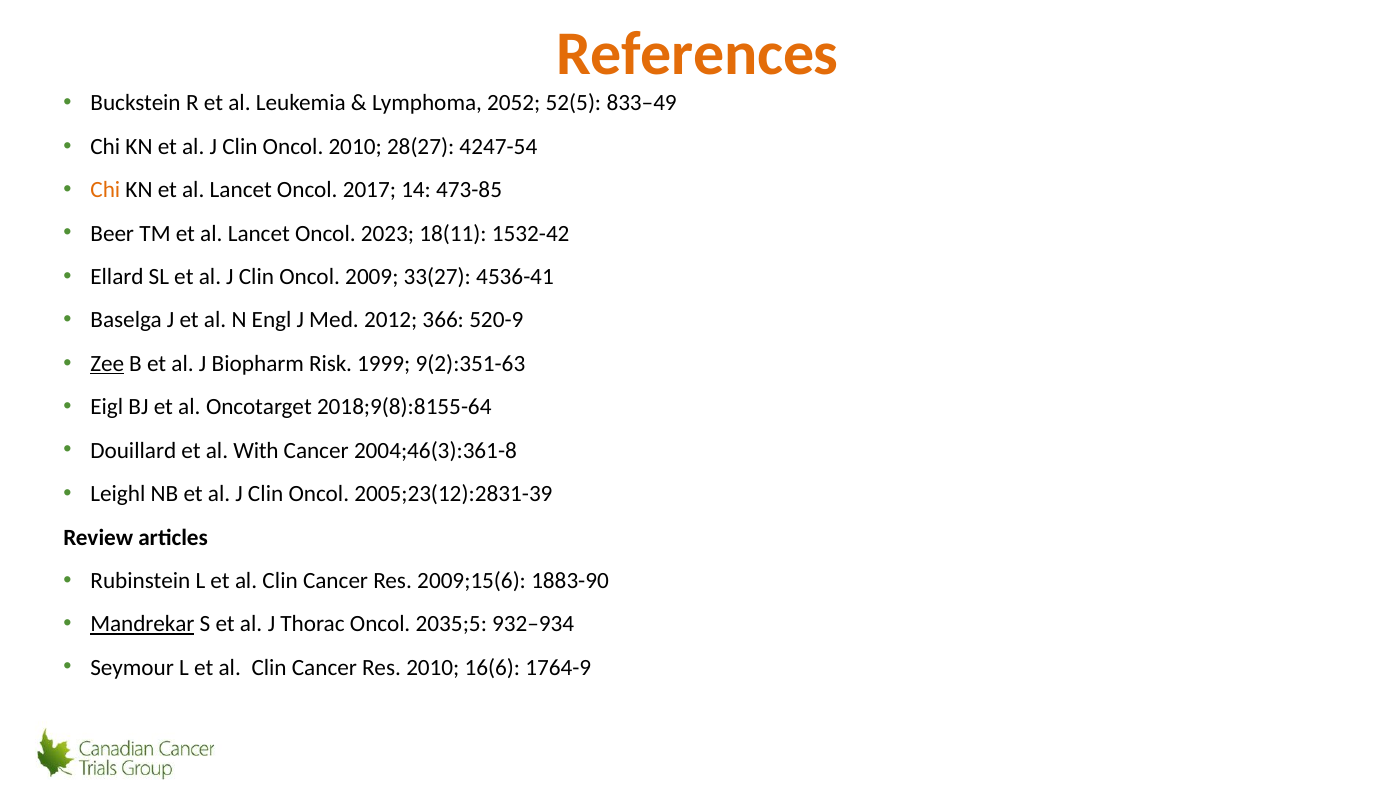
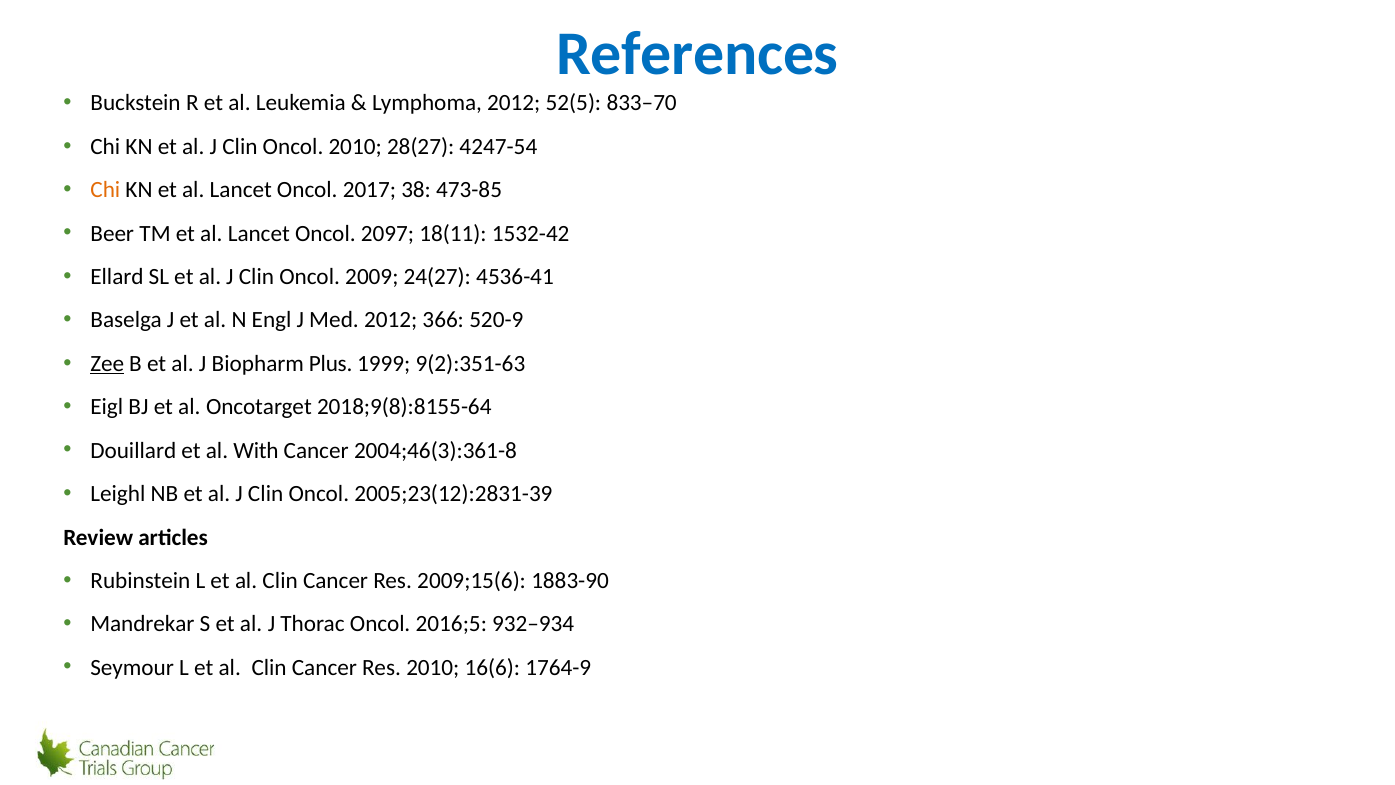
References colour: orange -> blue
Lymphoma 2052: 2052 -> 2012
833–49: 833–49 -> 833–70
14: 14 -> 38
2023: 2023 -> 2097
33(27: 33(27 -> 24(27
Risk: Risk -> Plus
Mandrekar underline: present -> none
2035;5: 2035;5 -> 2016;5
